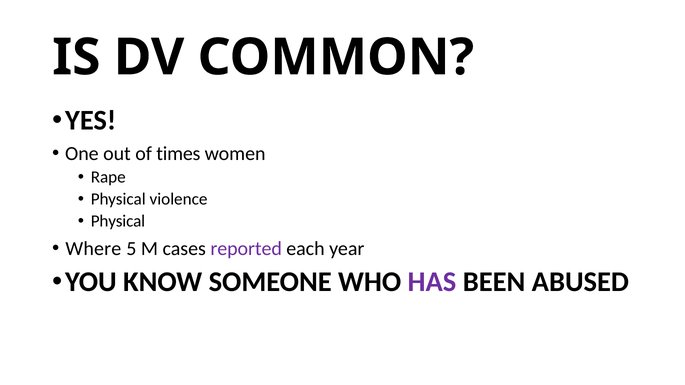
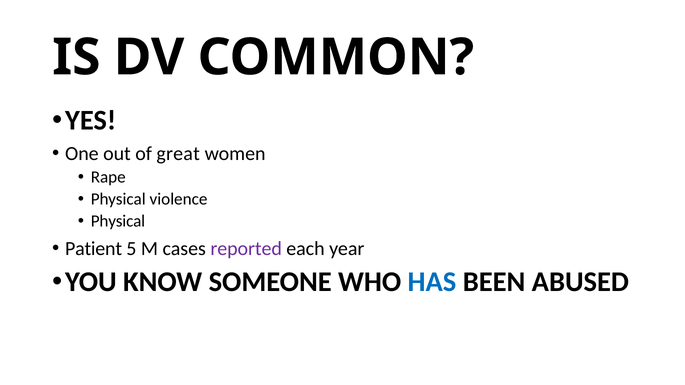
times: times -> great
Where: Where -> Patient
HAS colour: purple -> blue
